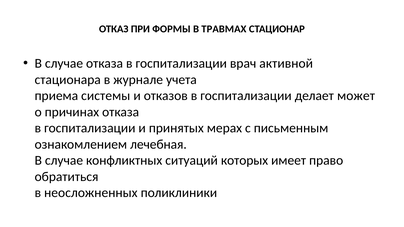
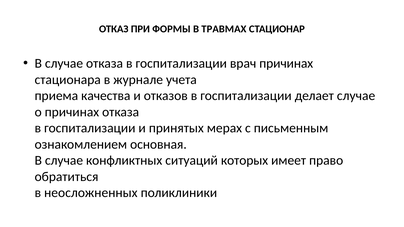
врач активной: активной -> причинах
системы: системы -> качества
делает может: может -> случае
лечебная: лечебная -> основная
